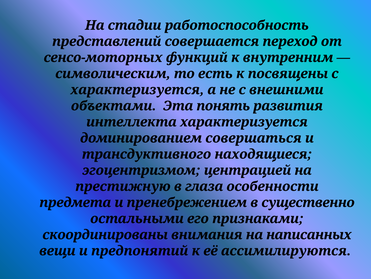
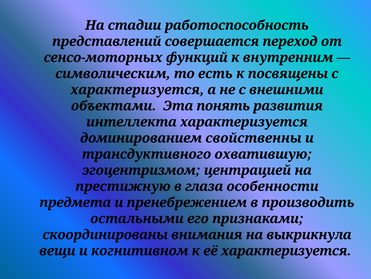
совершаться: совершаться -> свойственны
находящиеся: находящиеся -> охватившую
существенно: существенно -> производить
написанных: написанных -> выкрикнула
предпонятий: предпонятий -> когнитивном
её ассимилируются: ассимилируются -> характеризуется
